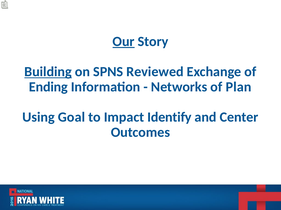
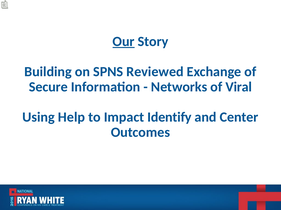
Building underline: present -> none
Ending: Ending -> Secure
Plan: Plan -> Viral
Goal: Goal -> Help
